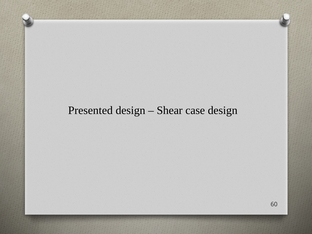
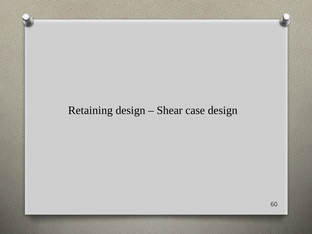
Presented: Presented -> Retaining
